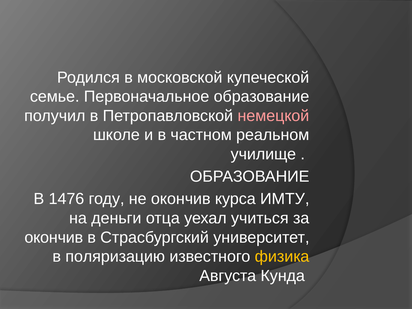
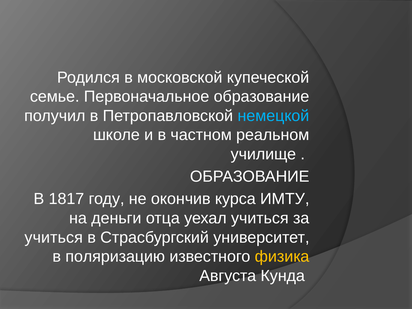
немецкой colour: pink -> light blue
1476: 1476 -> 1817
окончив at (54, 237): окончив -> учиться
